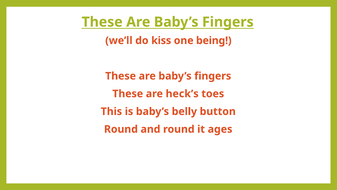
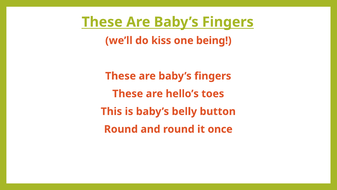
heck’s: heck’s -> hello’s
ages: ages -> once
